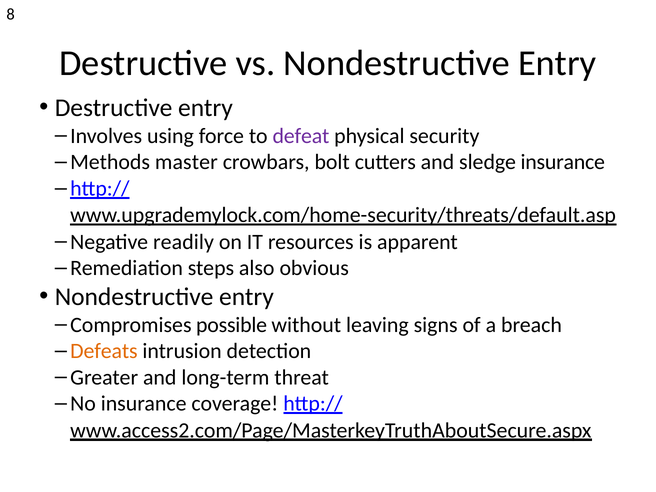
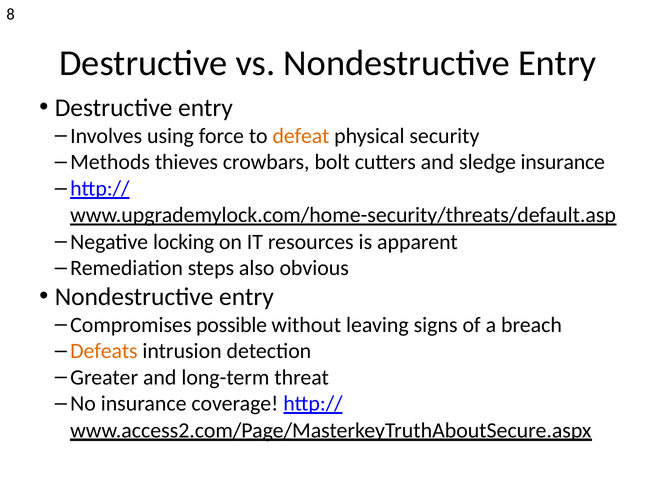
defeat colour: purple -> orange
master: master -> thieves
readily: readily -> locking
